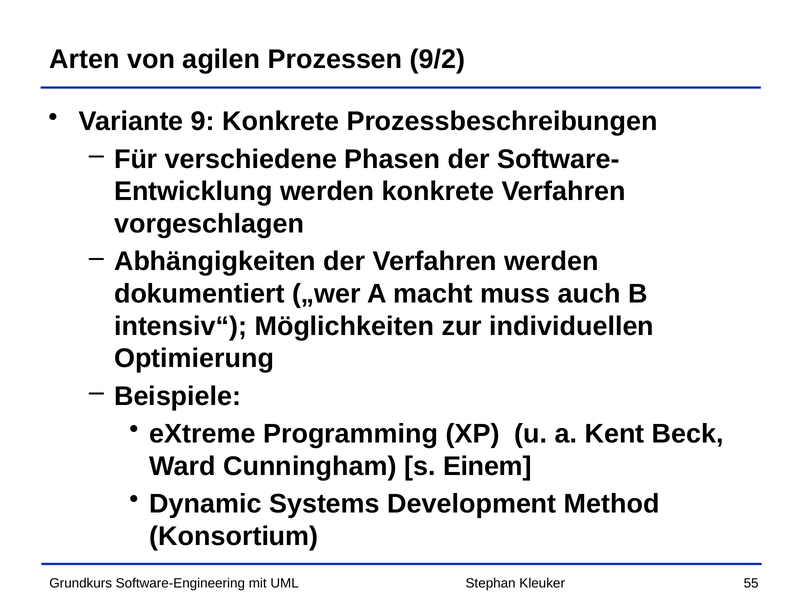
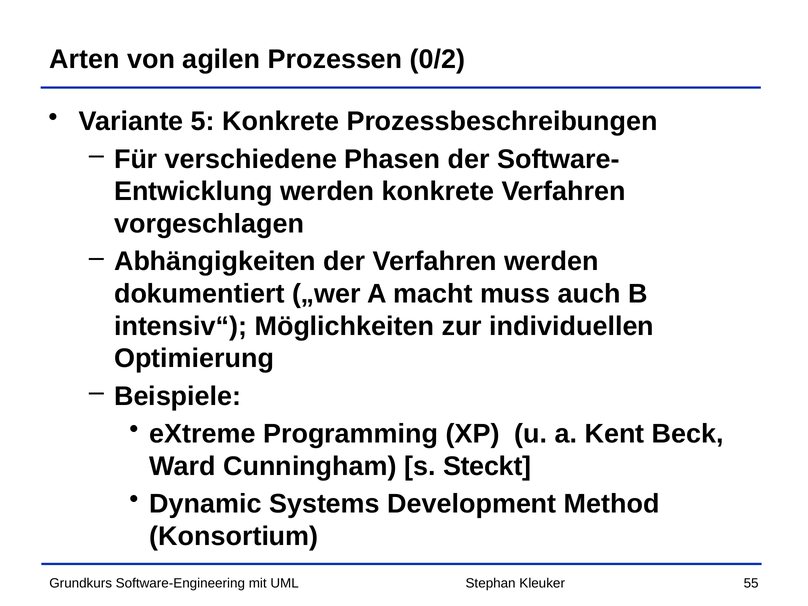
9/2: 9/2 -> 0/2
9: 9 -> 5
Einem: Einem -> Steckt
